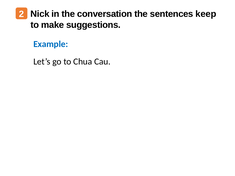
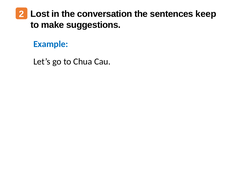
Nick: Nick -> Lost
